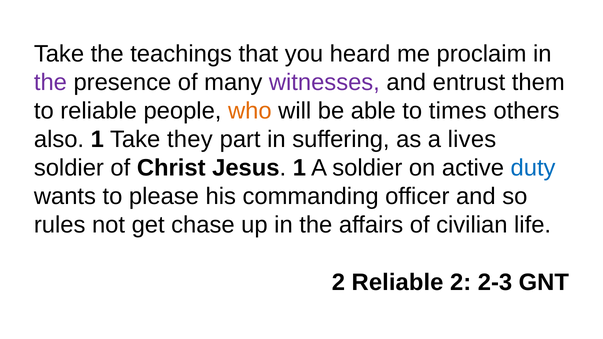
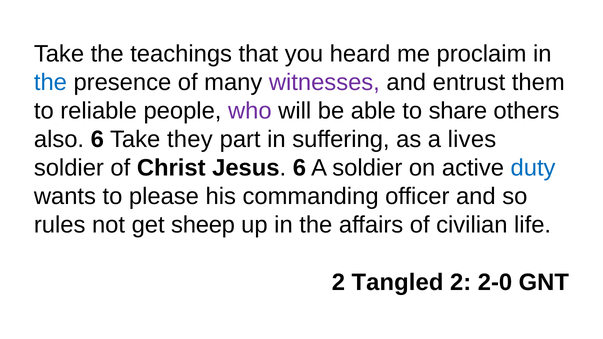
the at (50, 82) colour: purple -> blue
who colour: orange -> purple
times: times -> share
also 1: 1 -> 6
Jesus 1: 1 -> 6
chase: chase -> sheep
2 Reliable: Reliable -> Tangled
2-3: 2-3 -> 2-0
